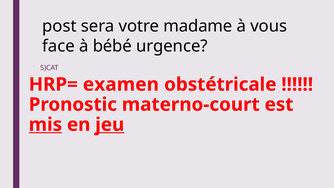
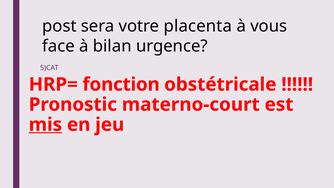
madame: madame -> placenta
bébé: bébé -> bilan
examen: examen -> fonction
jeu underline: present -> none
